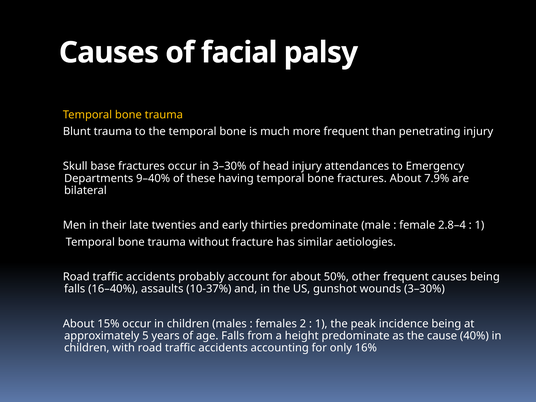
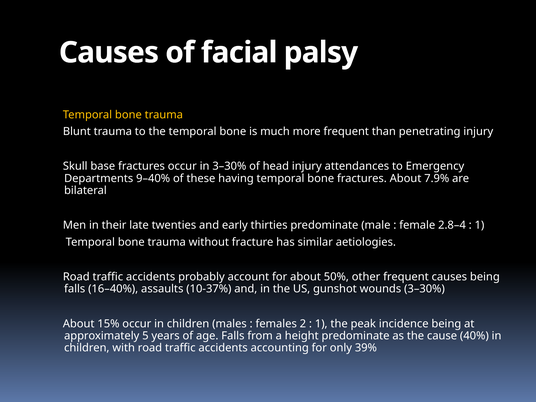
16%: 16% -> 39%
